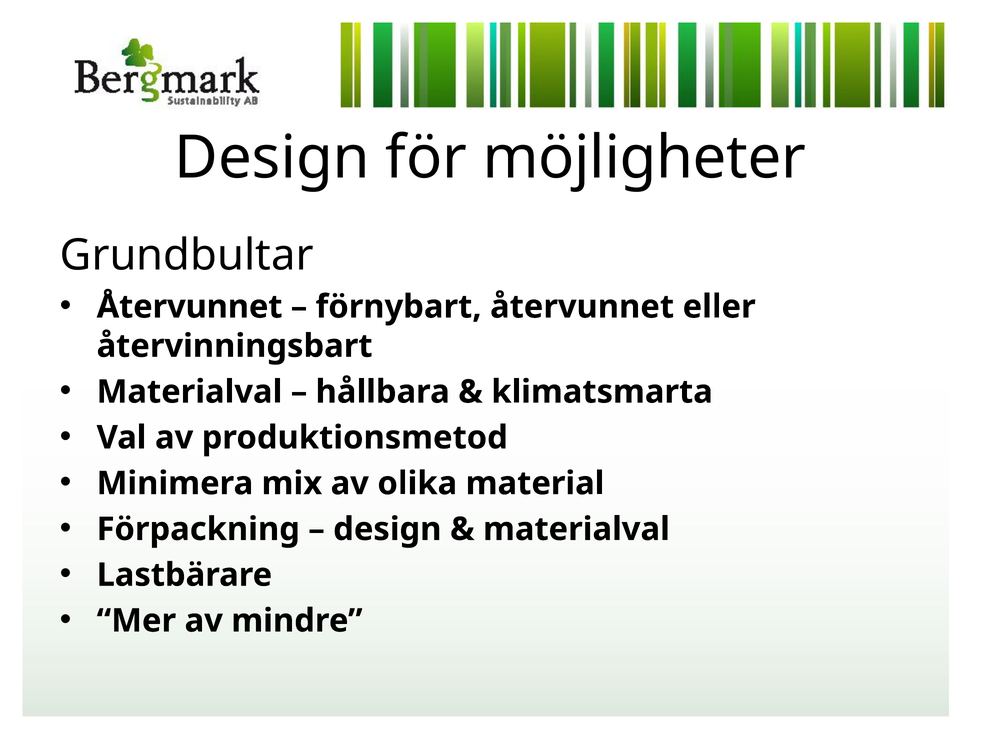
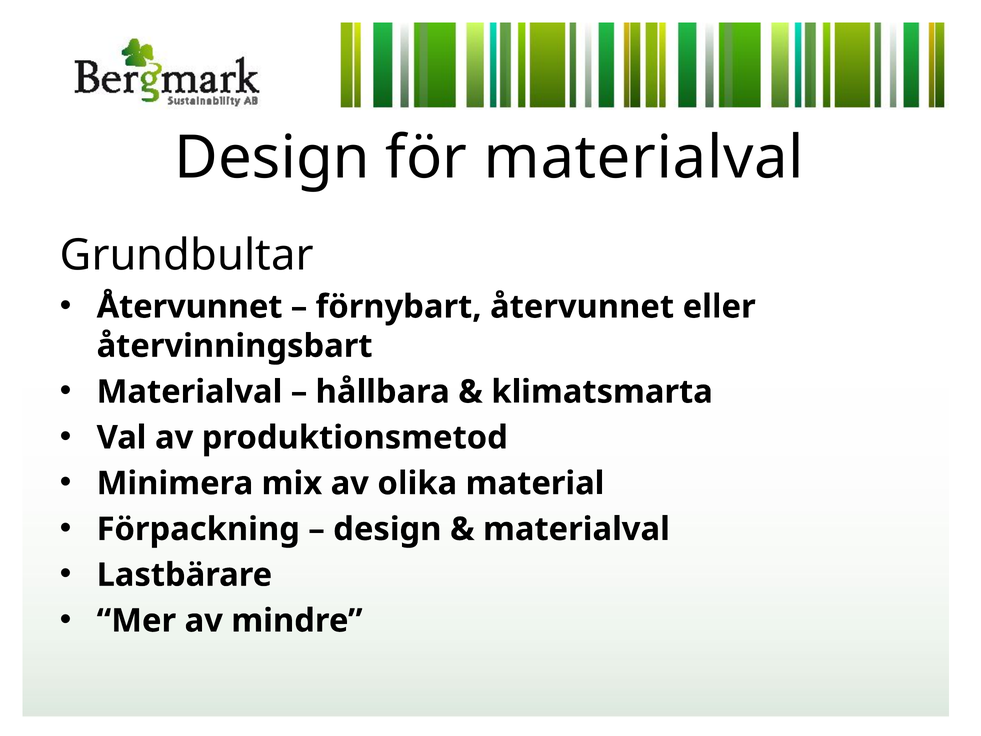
för möjligheter: möjligheter -> materialval
